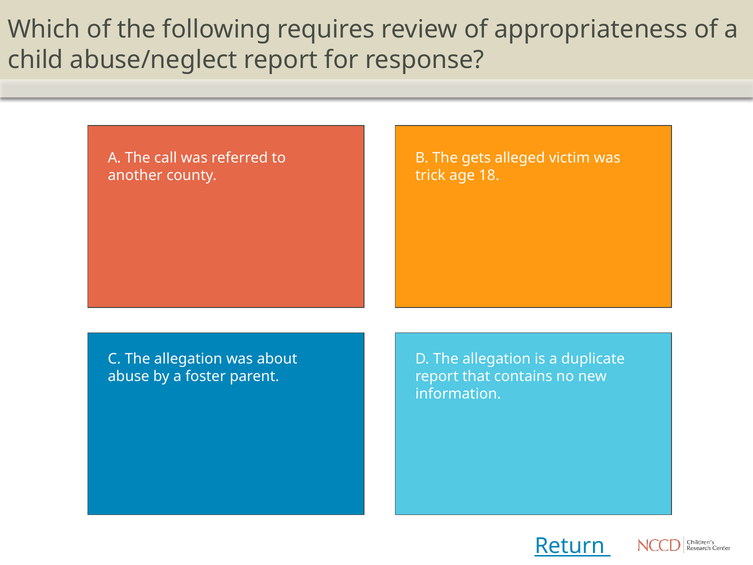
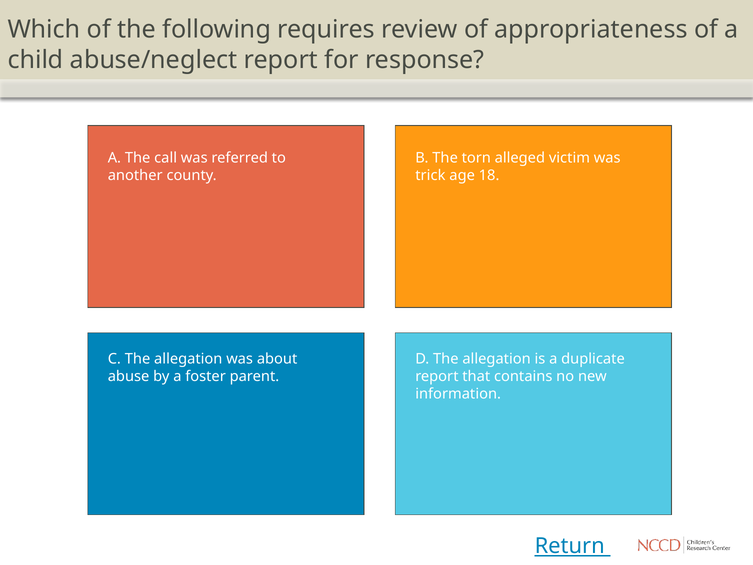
gets: gets -> torn
